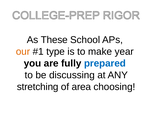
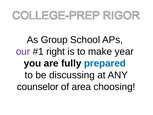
These: These -> Group
our colour: orange -> purple
type: type -> right
stretching: stretching -> counselor
